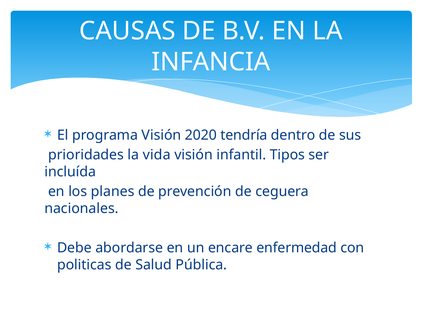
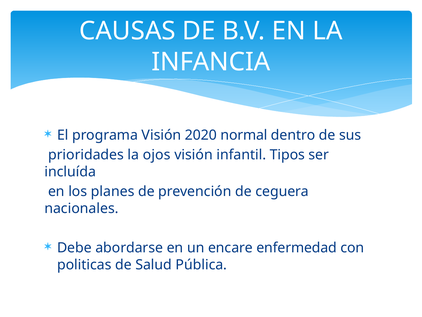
tendría: tendría -> normal
vida: vida -> ojos
